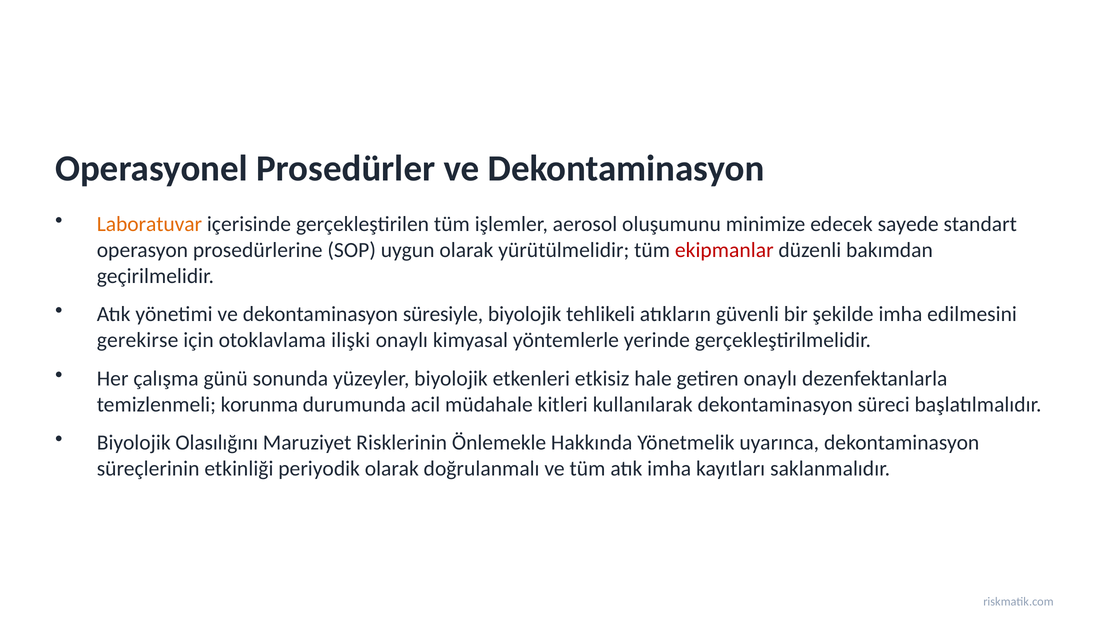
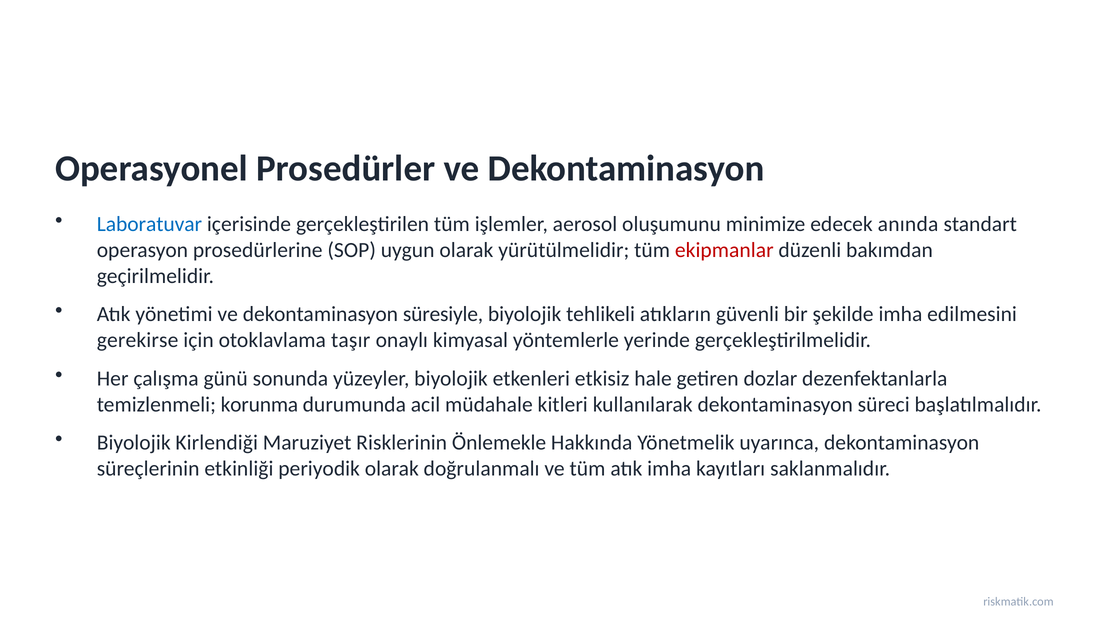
Laboratuvar colour: orange -> blue
sayede: sayede -> anında
ilişki: ilişki -> taşır
getiren onaylı: onaylı -> dozlar
Olasılığını: Olasılığını -> Kirlendiği
